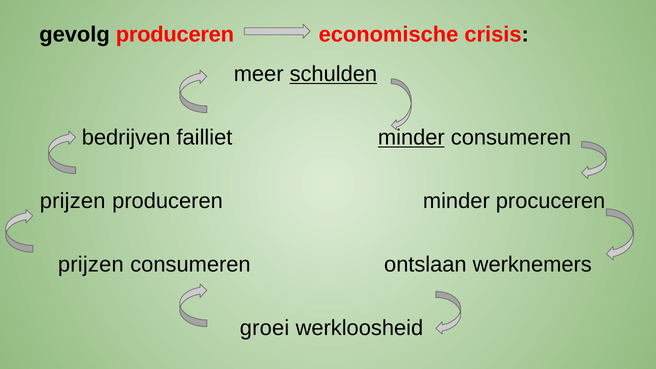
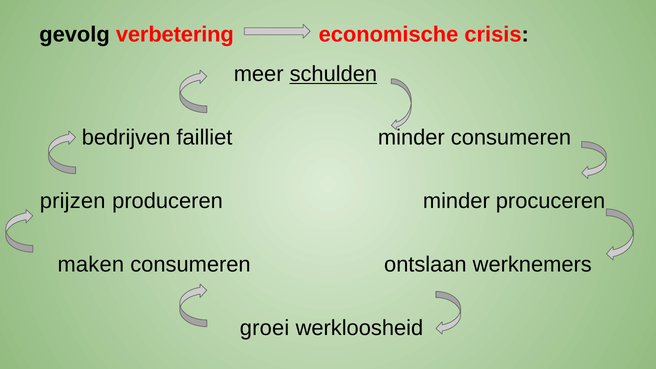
gevolg produceren: produceren -> verbetering
minder at (411, 138) underline: present -> none
prijzen at (91, 264): prijzen -> maken
